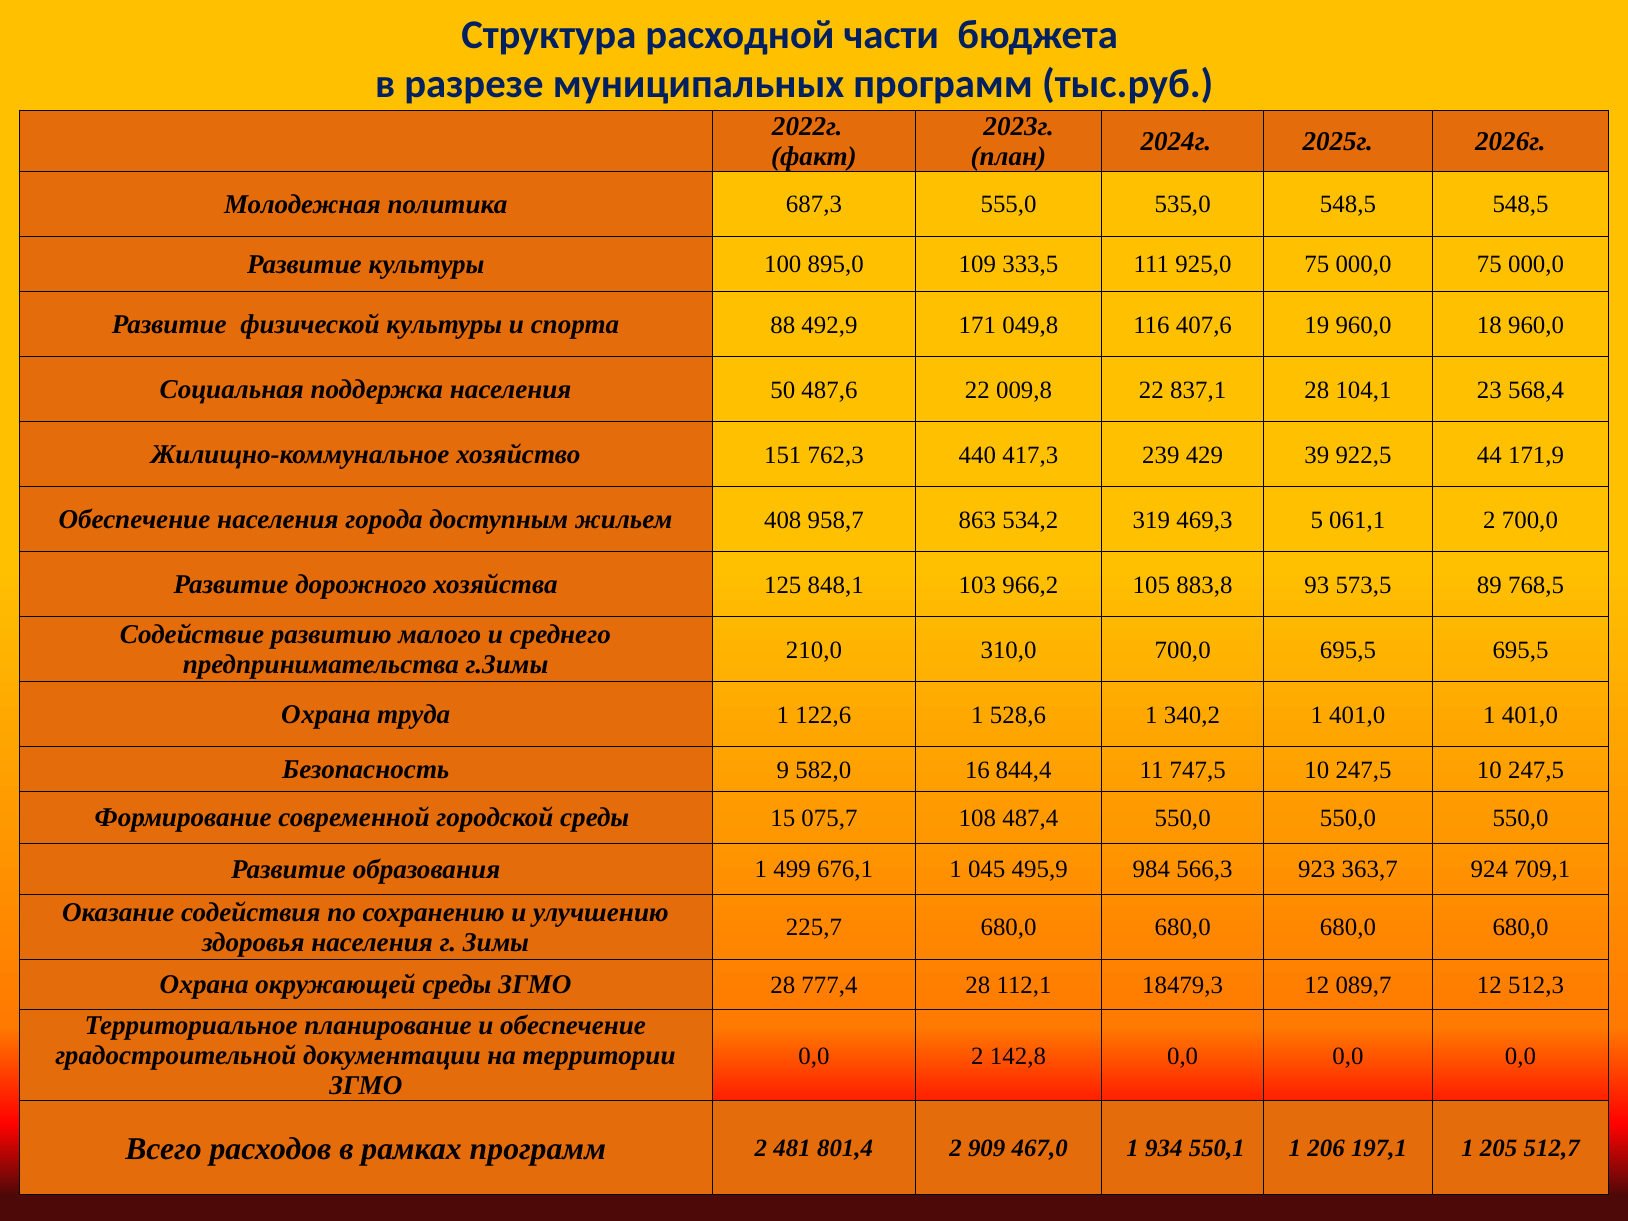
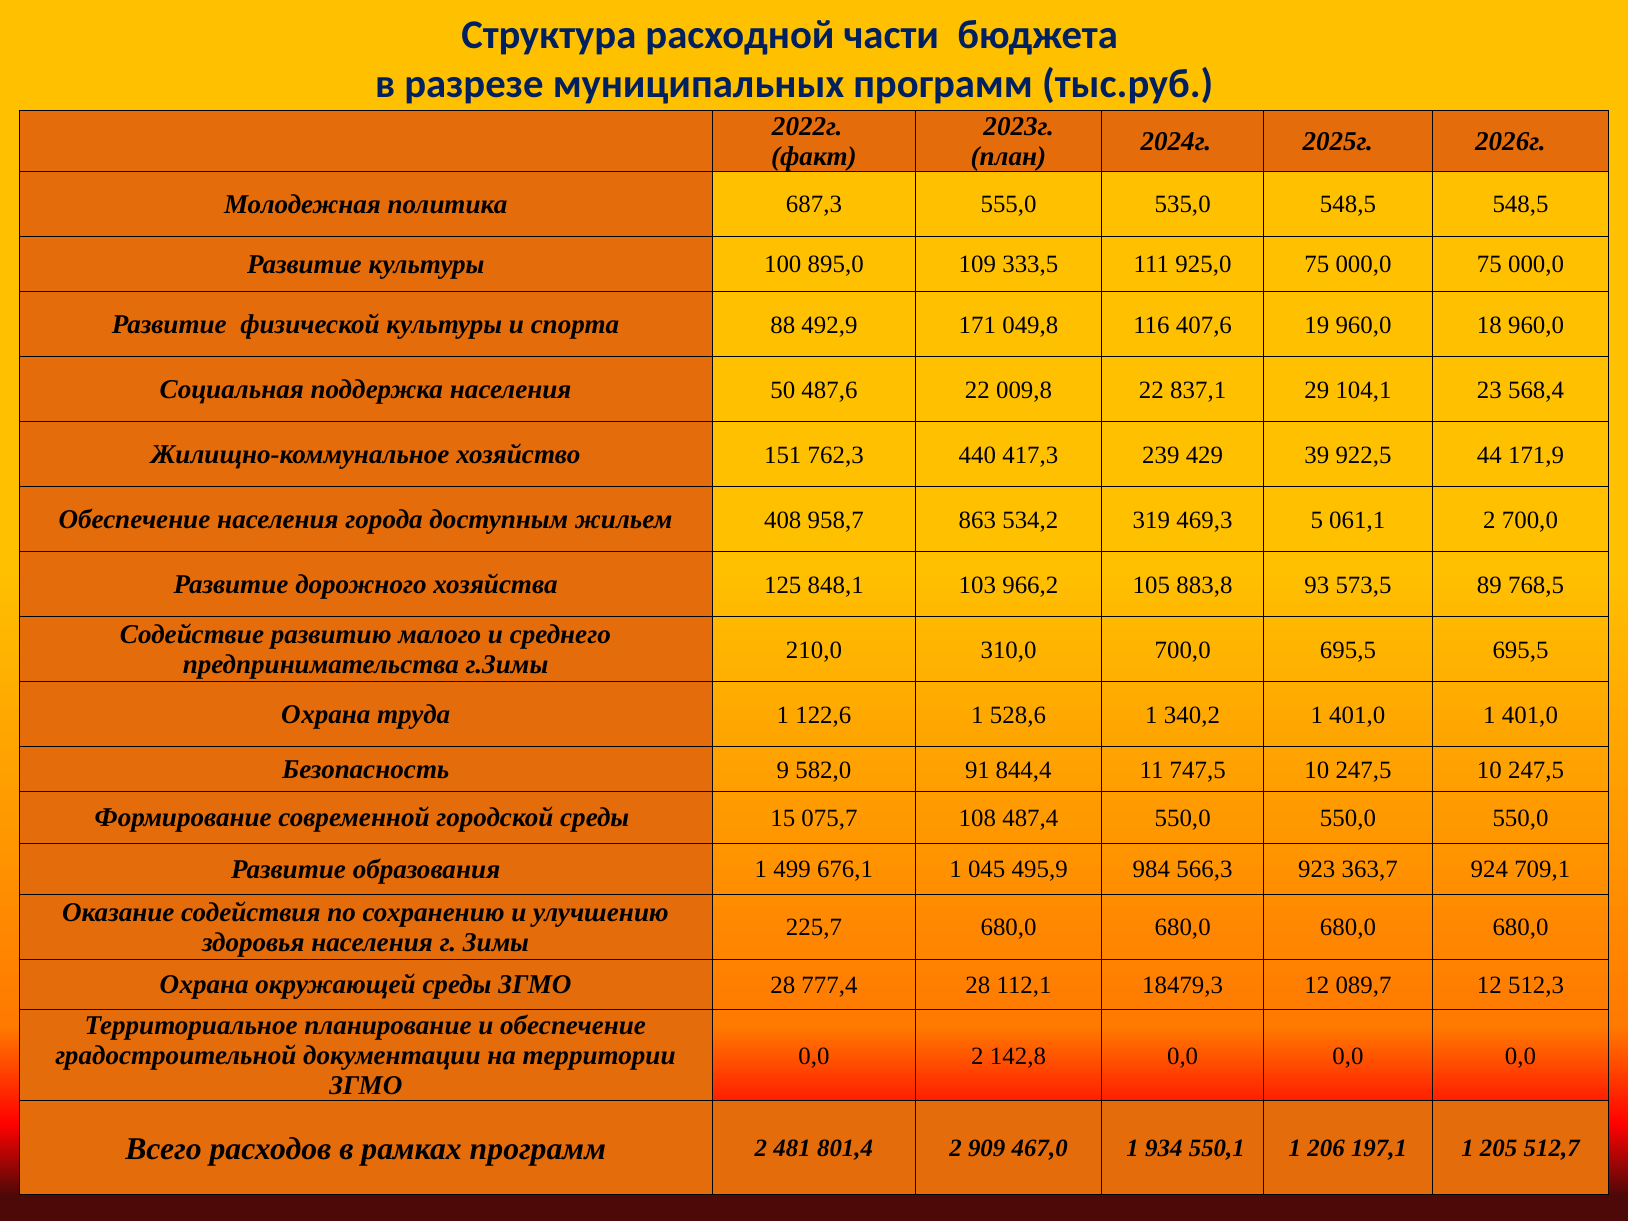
837,1 28: 28 -> 29
16: 16 -> 91
